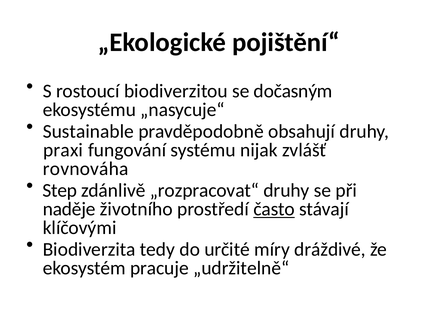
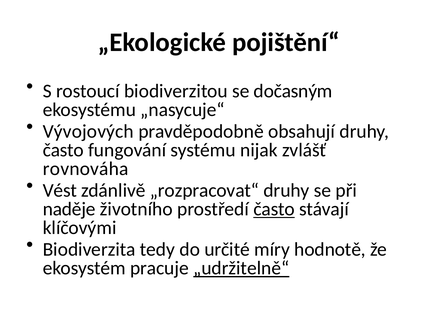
Sustainable: Sustainable -> Vývojových
praxi at (63, 150): praxi -> často
Step: Step -> Vést
dráždivé: dráždivé -> hodnotě
„udržitelně“ underline: none -> present
